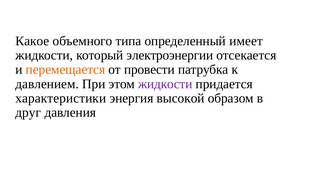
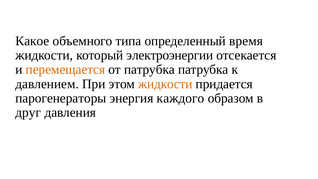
имеет: имеет -> время
от провести: провести -> патрубка
жидкости at (165, 84) colour: purple -> orange
характеристики: характеристики -> парогенераторы
высокой: высокой -> каждого
